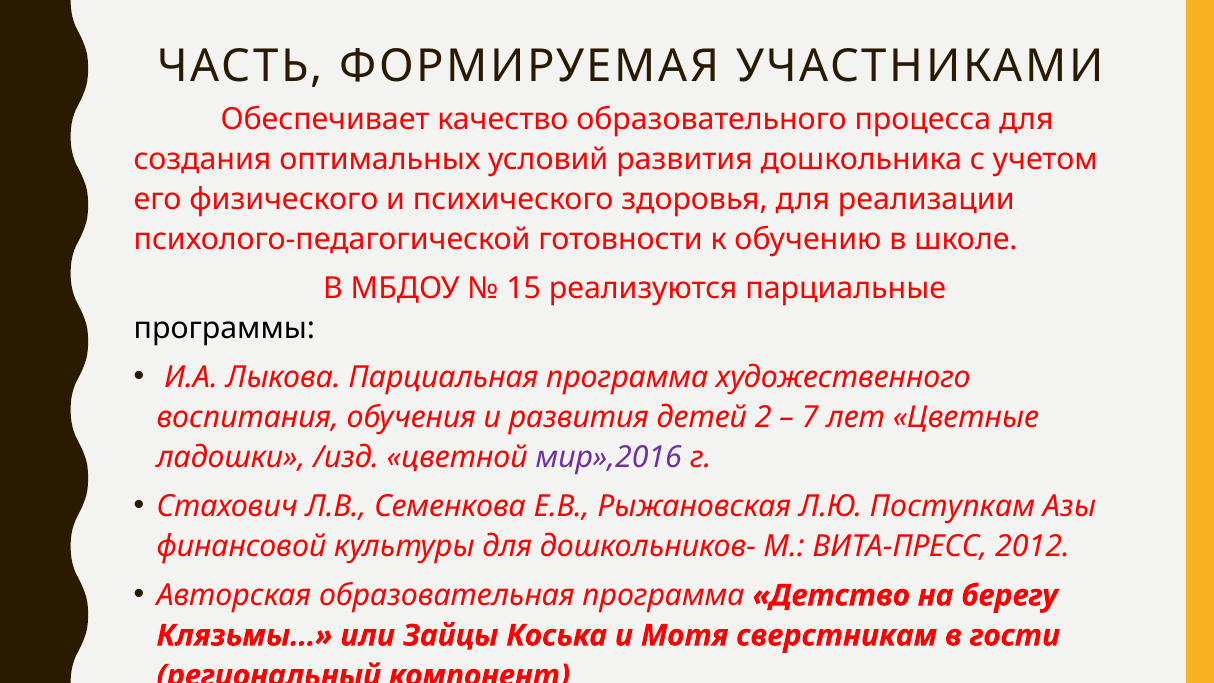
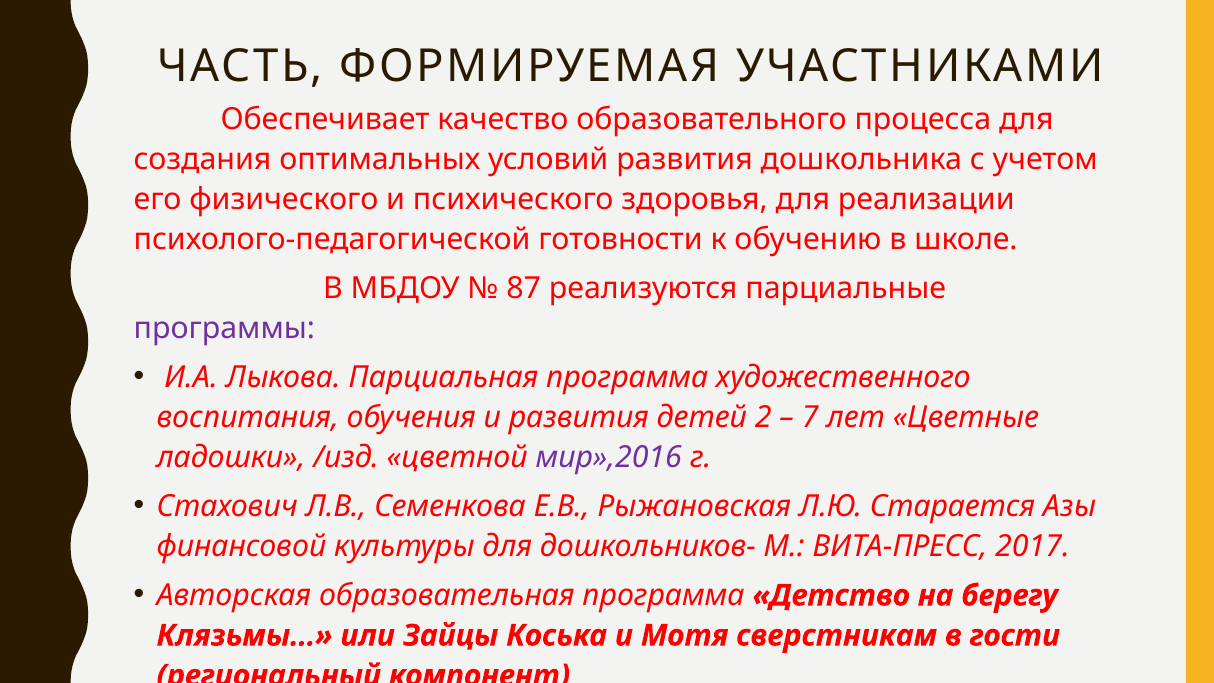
15: 15 -> 87
программы colour: black -> purple
Поступкам: Поступкам -> Старается
2012: 2012 -> 2017
